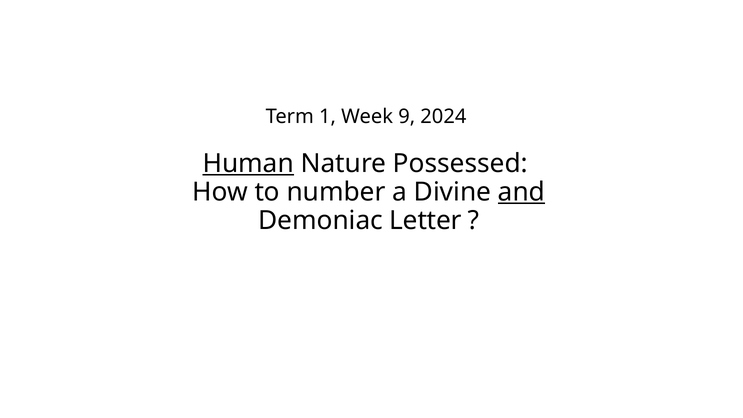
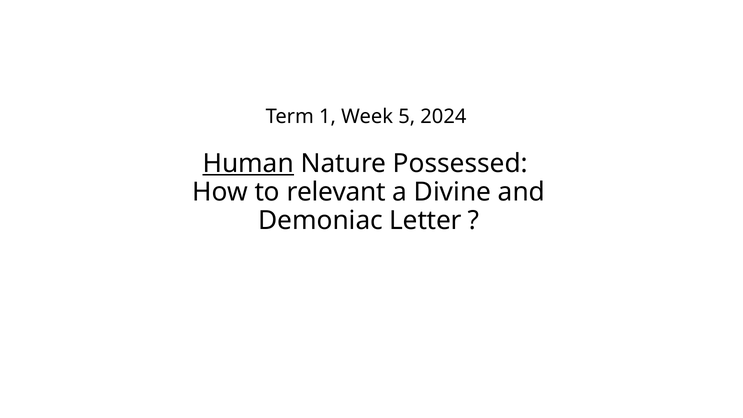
9: 9 -> 5
number: number -> relevant
and underline: present -> none
